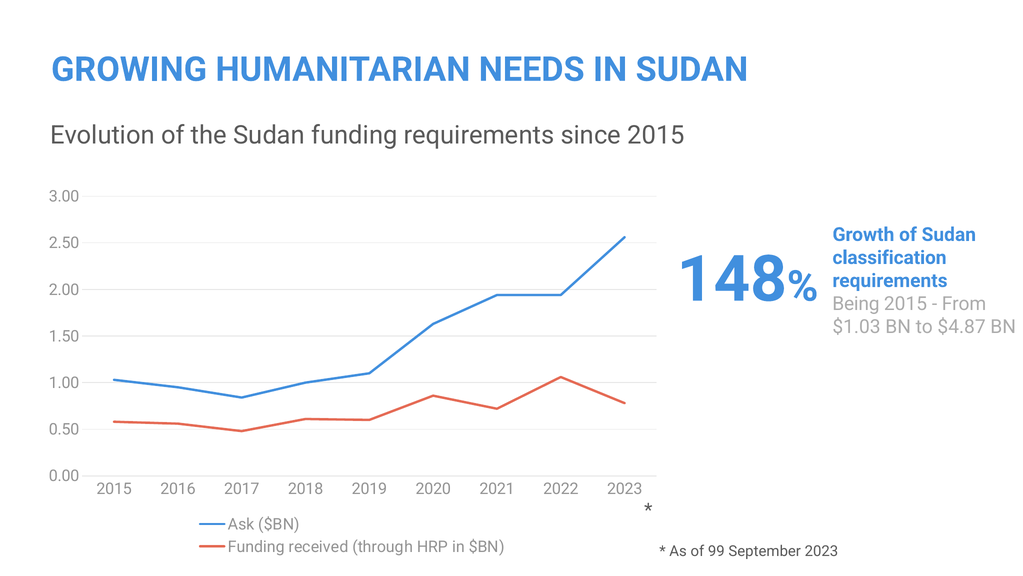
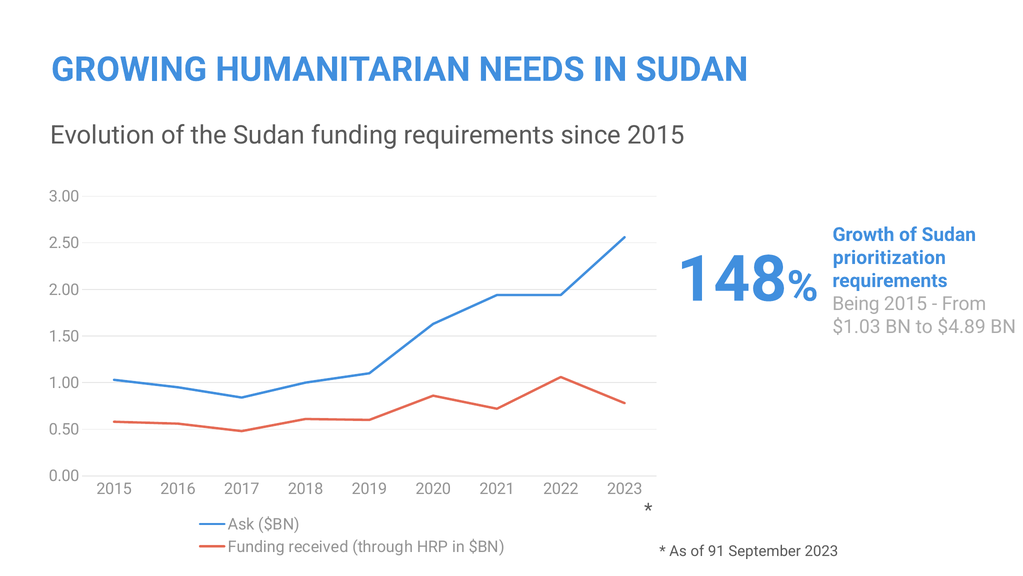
classification: classification -> prioritization
$4.87: $4.87 -> $4.89
99: 99 -> 91
